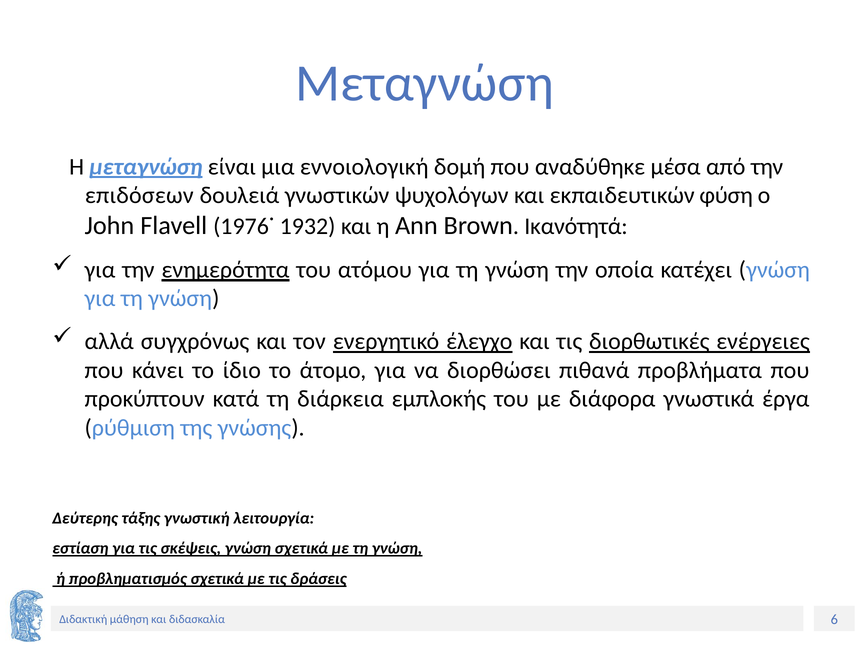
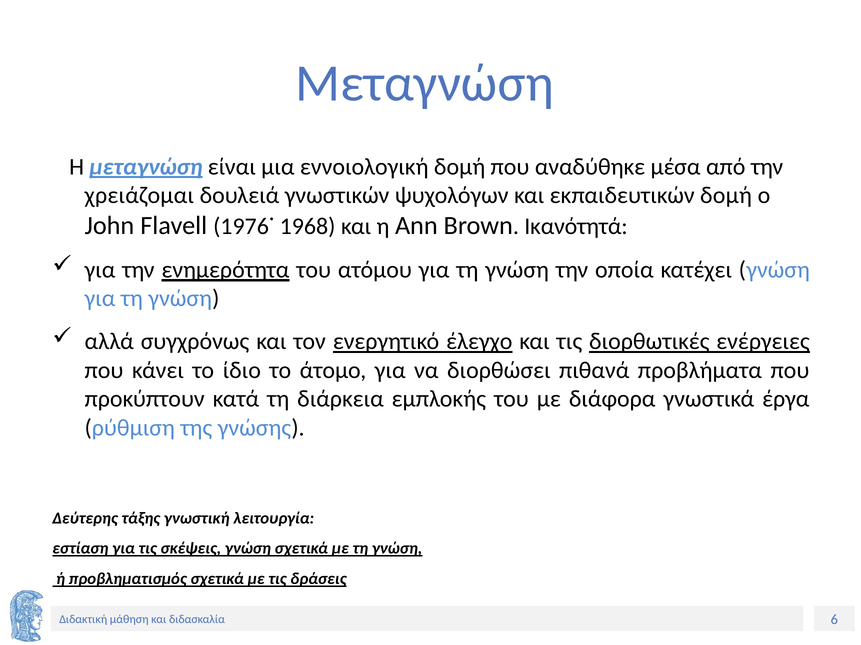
επιδόσεων: επιδόσεων -> χρειάζομαι
εκπαιδευτικών φύση: φύση -> δομή
1932: 1932 -> 1968
